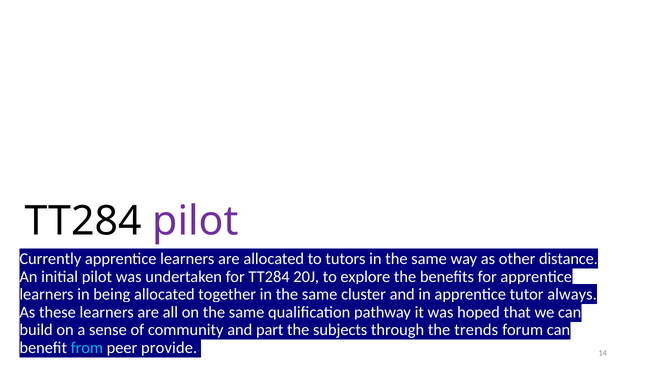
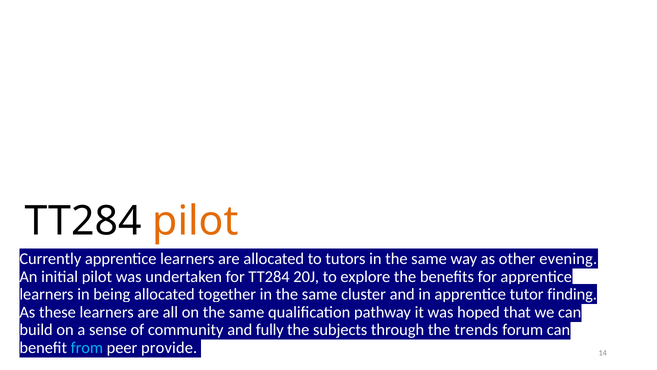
pilot at (195, 221) colour: purple -> orange
distance: distance -> evening
always: always -> finding
part: part -> fully
